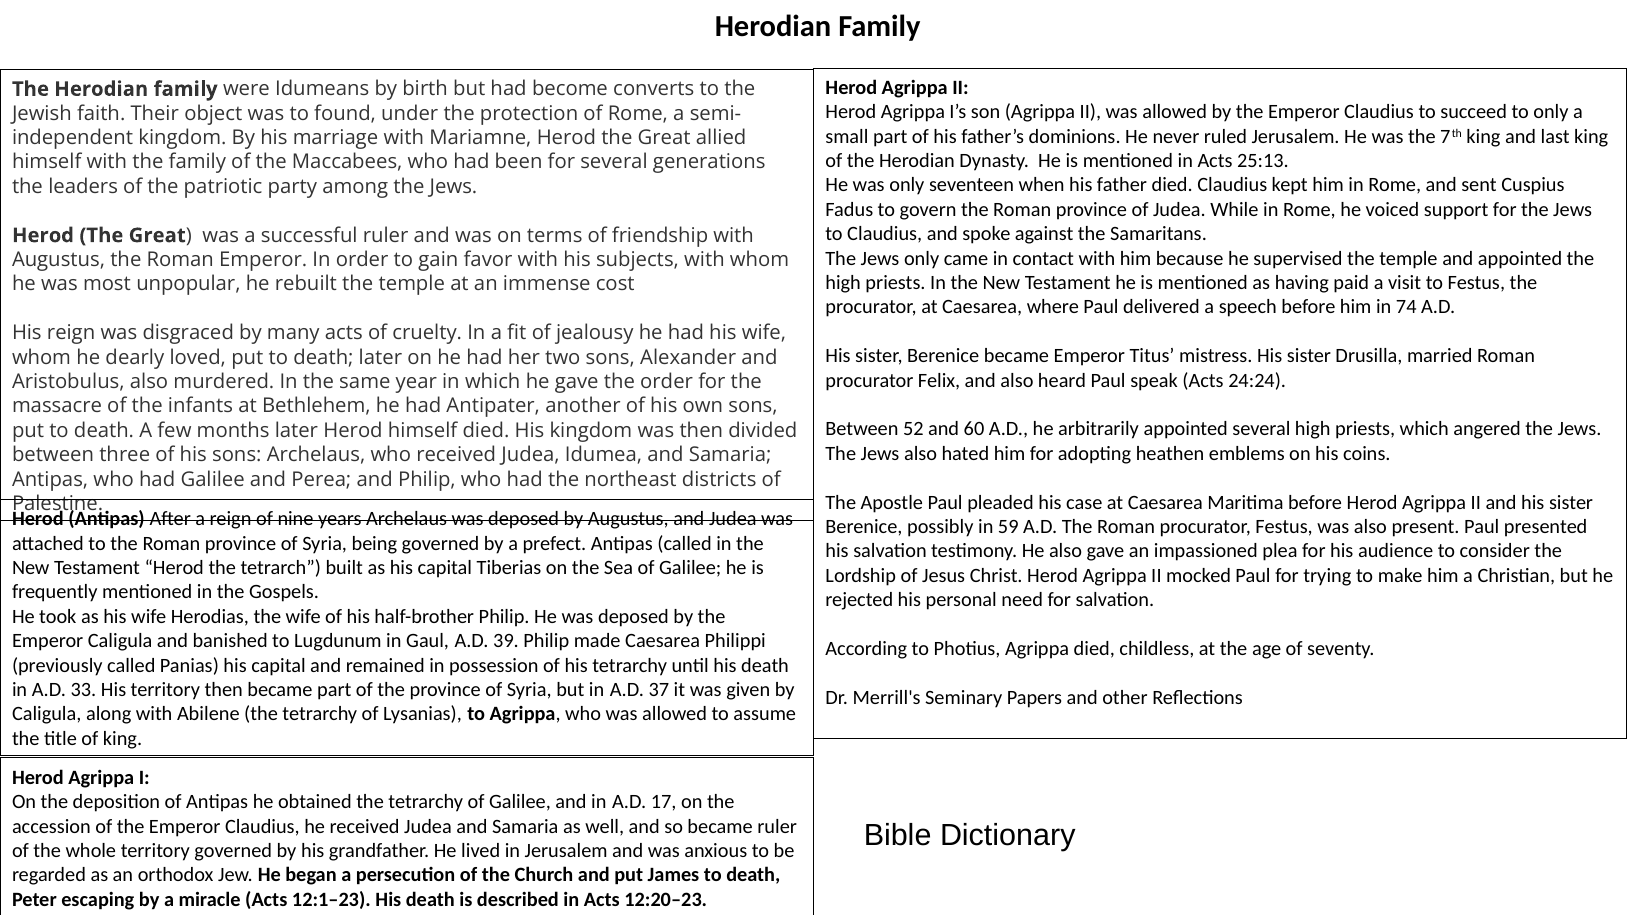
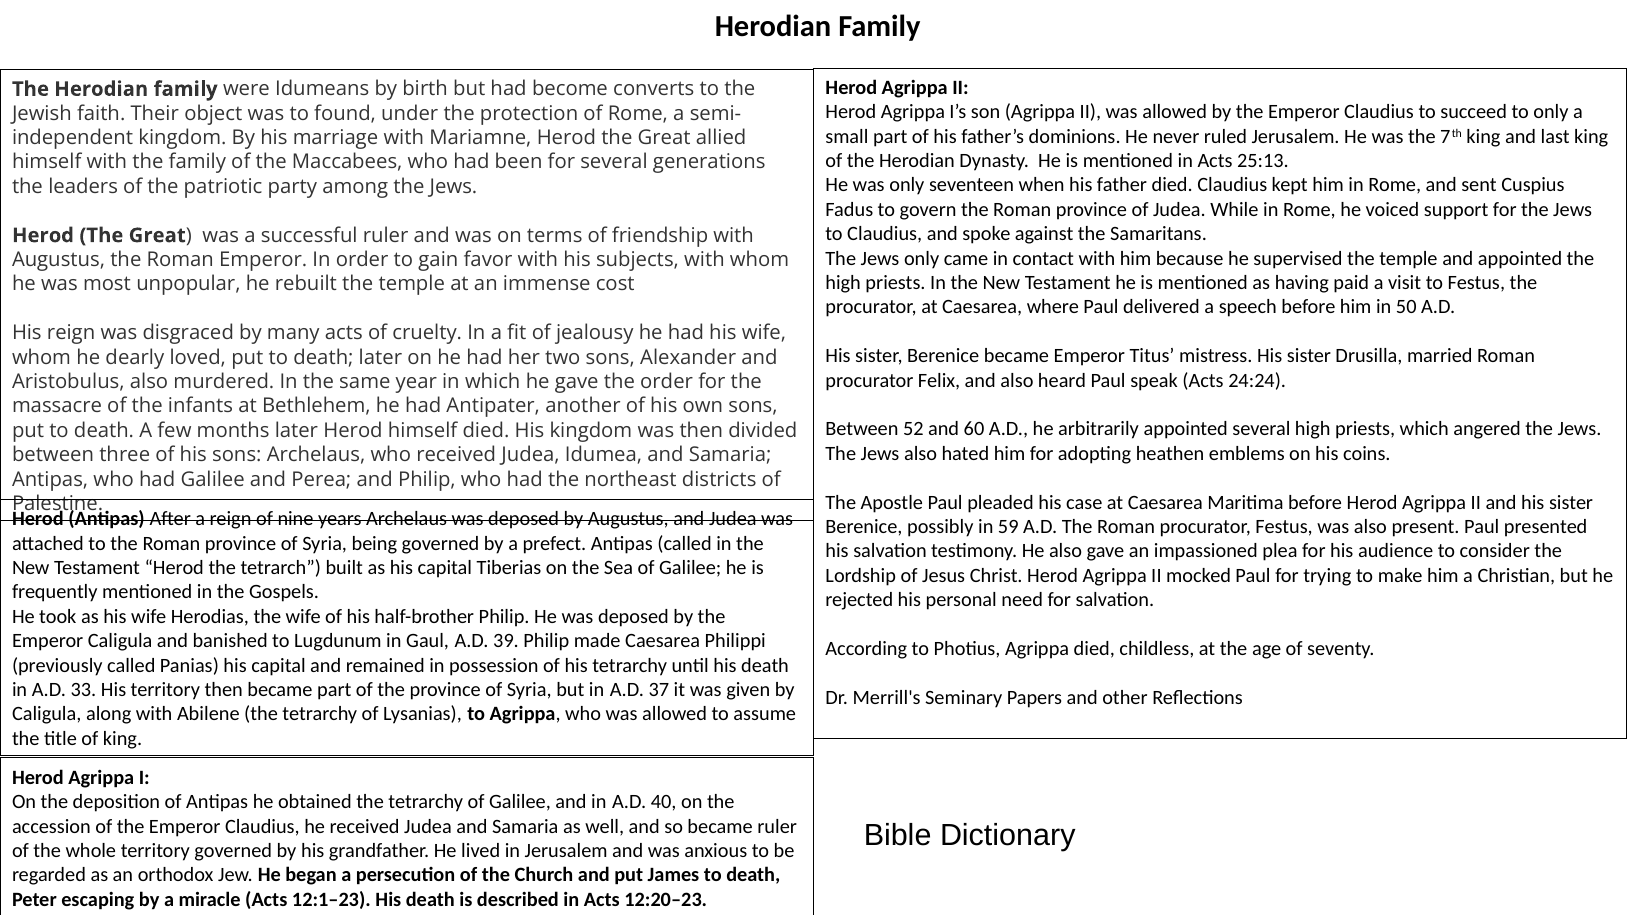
74: 74 -> 50
17: 17 -> 40
